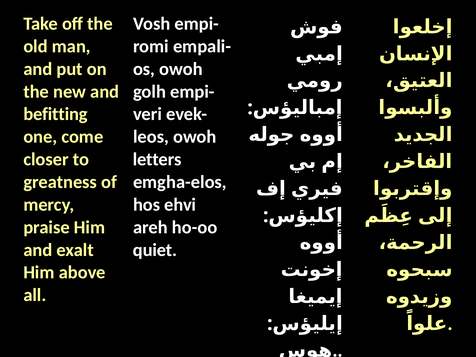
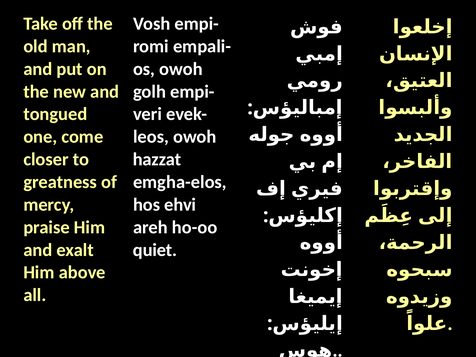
befitting: befitting -> tongued
letters: letters -> hazzat
